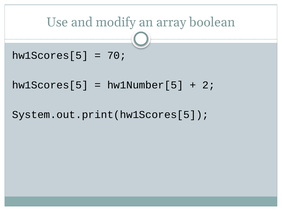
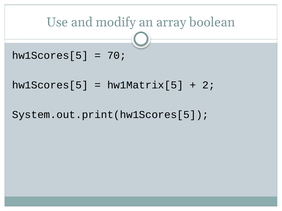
hw1Number[5: hw1Number[5 -> hw1Matrix[5
